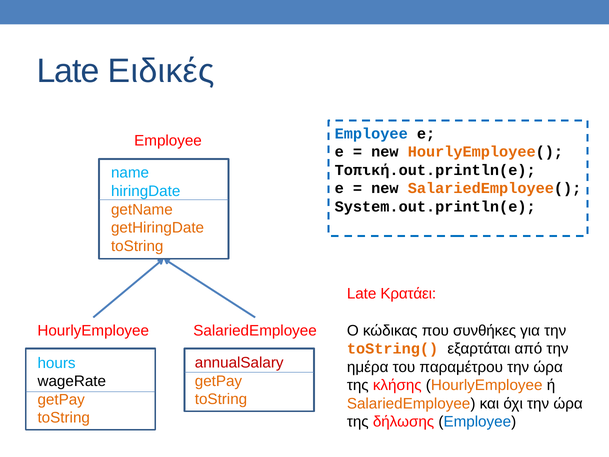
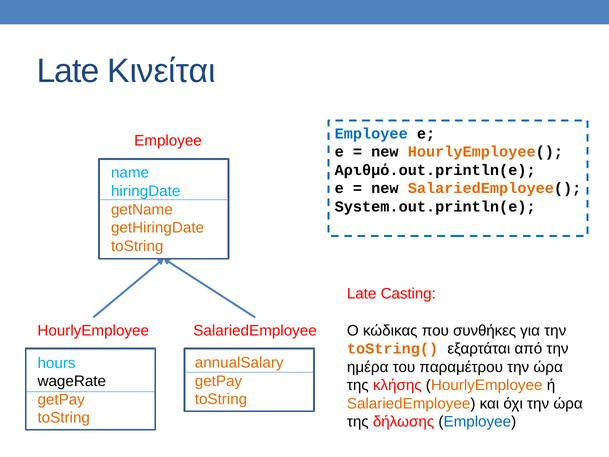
Ειδικές: Ειδικές -> Κινείται
Τοπική.out.println(e: Τοπική.out.println(e -> Αριθμό.out.println(e
Κρατάει: Κρατάει -> Casting
annualSalary colour: red -> orange
